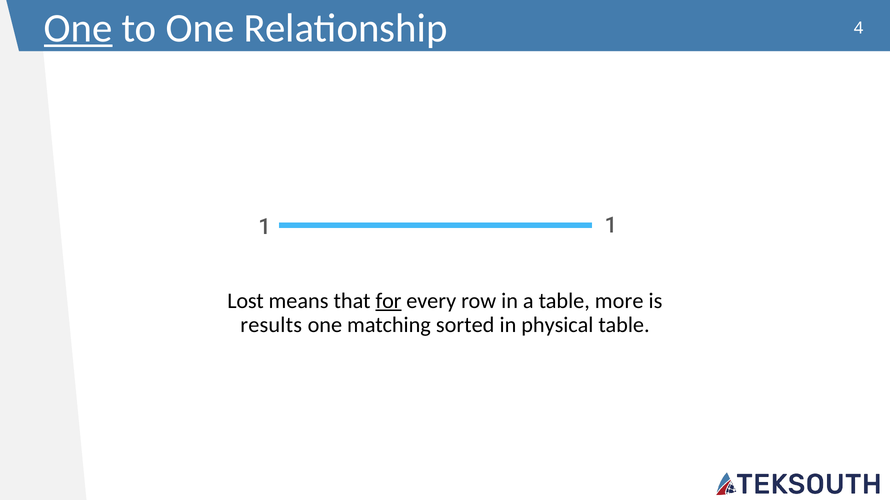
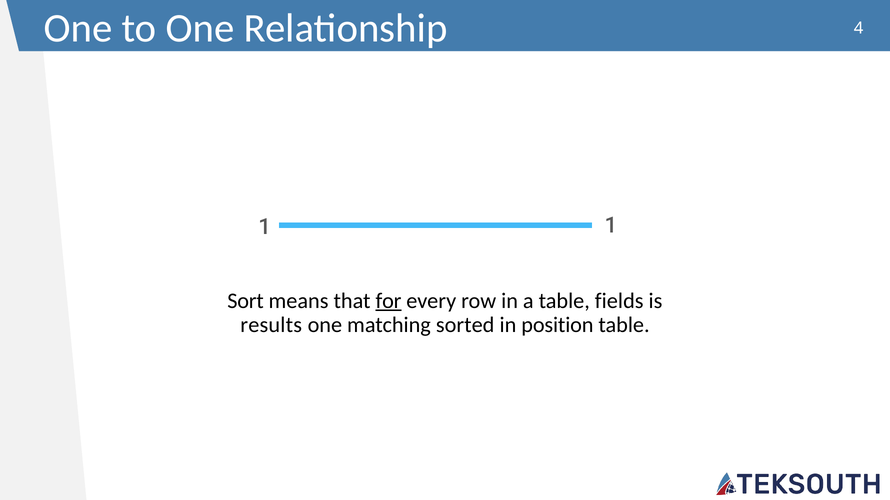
One at (78, 28) underline: present -> none
Lost: Lost -> Sort
more: more -> fields
physical: physical -> position
